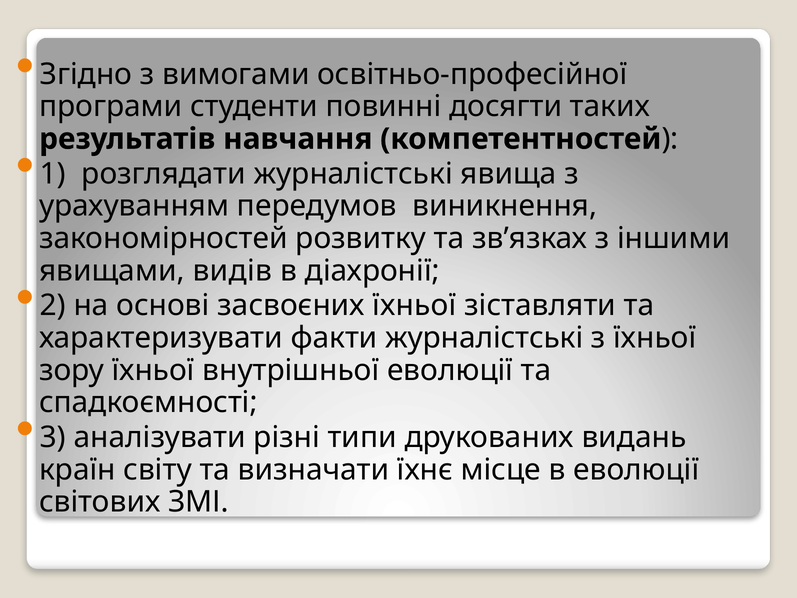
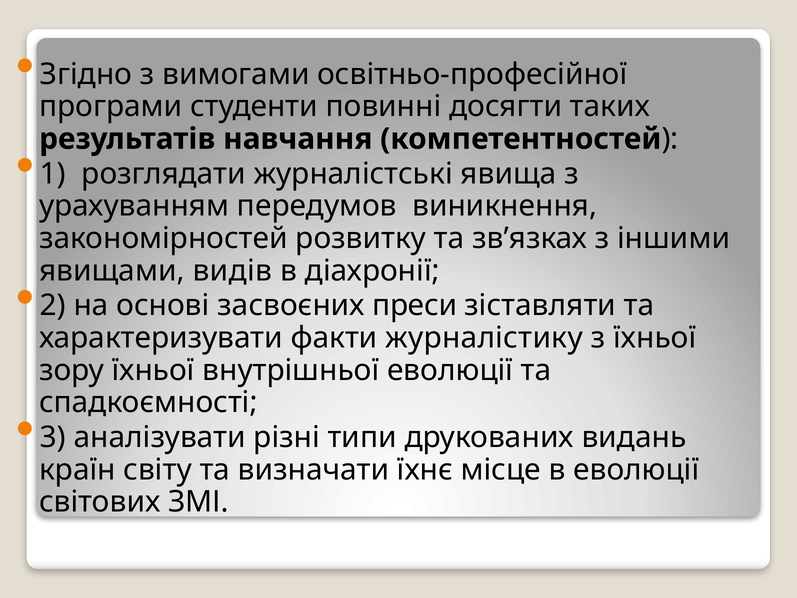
засвоєних їхньої: їхньої -> преси
факти журналістські: журналістські -> журналістику
